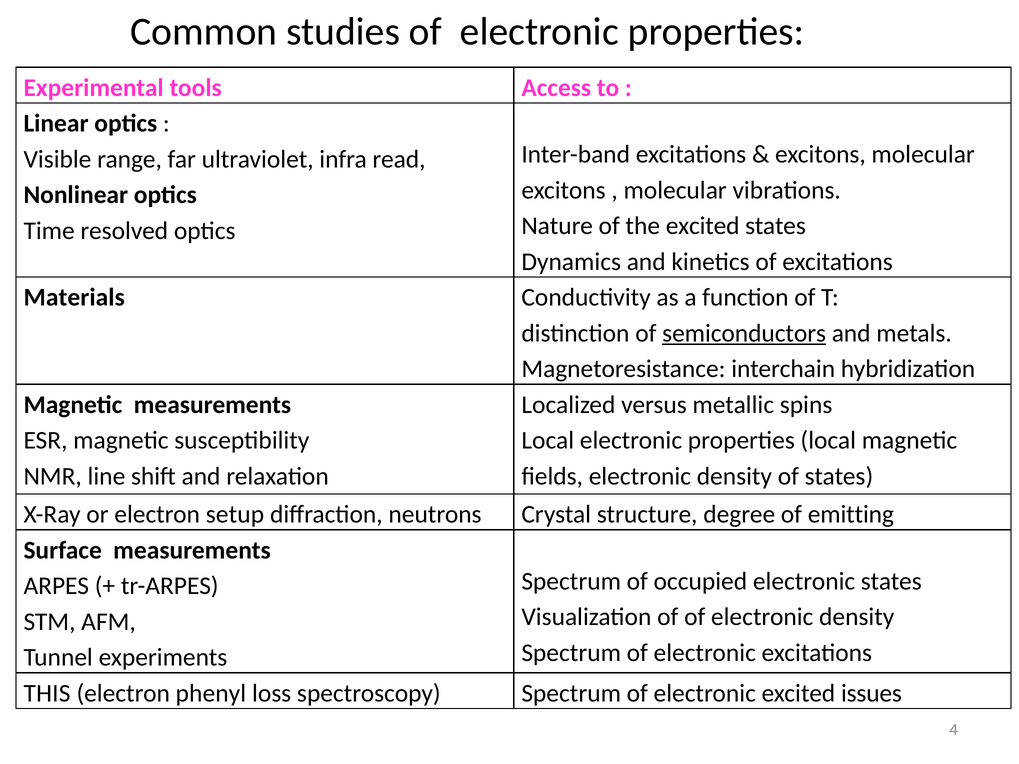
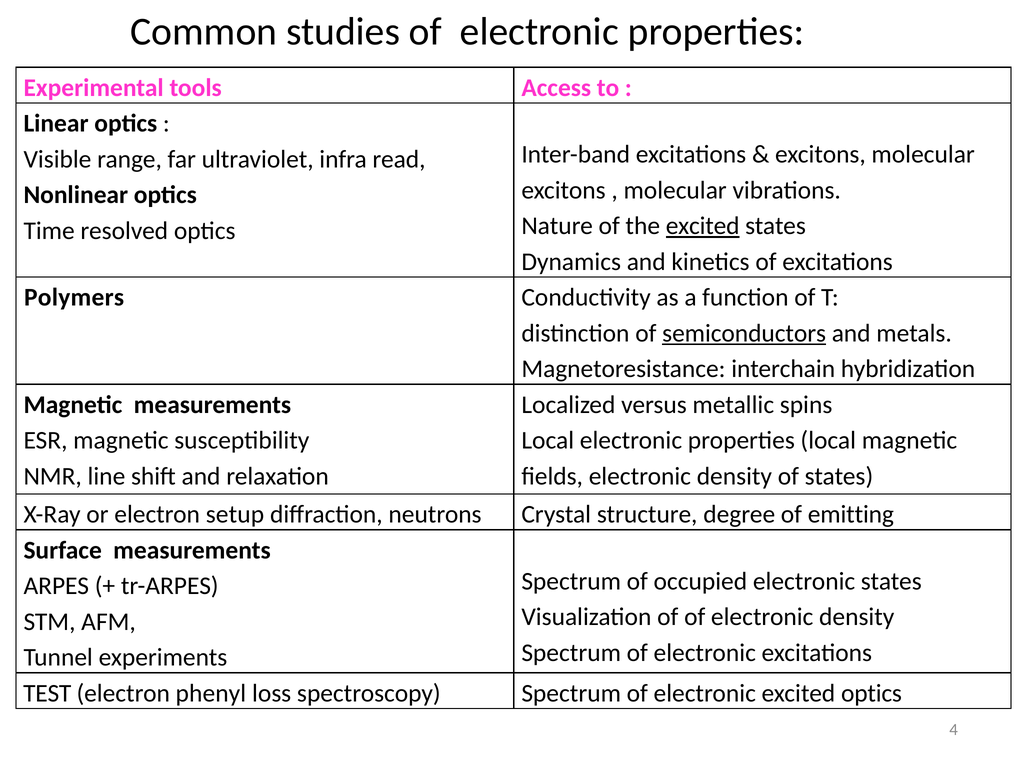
excited at (703, 226) underline: none -> present
Materials: Materials -> Polymers
THIS: THIS -> TEST
excited issues: issues -> optics
